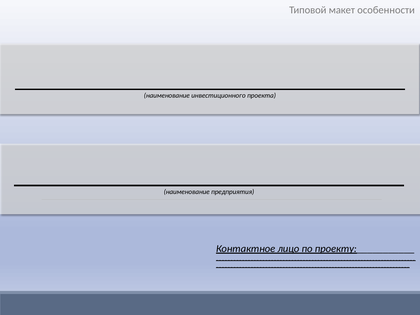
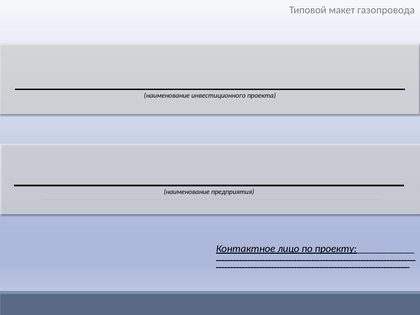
особенности: особенности -> газопровода
